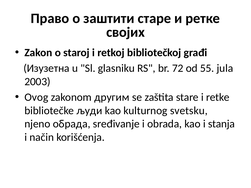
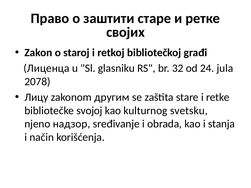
Изузетна: Изузетна -> Лиценца
72: 72 -> 32
55: 55 -> 24
2003: 2003 -> 2078
Ovog: Ovog -> Лицу
људи: људи -> svojoj
обрада: обрада -> надзор
